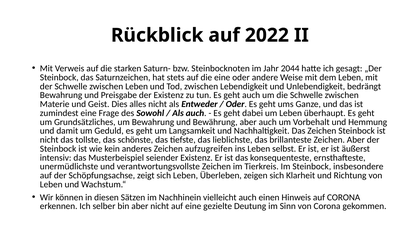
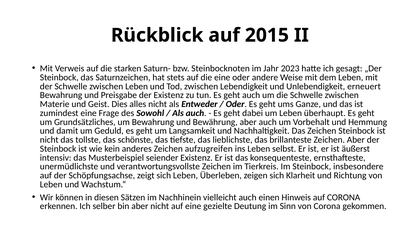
2022: 2022 -> 2015
2044: 2044 -> 2023
bedrängt: bedrängt -> erneuert
